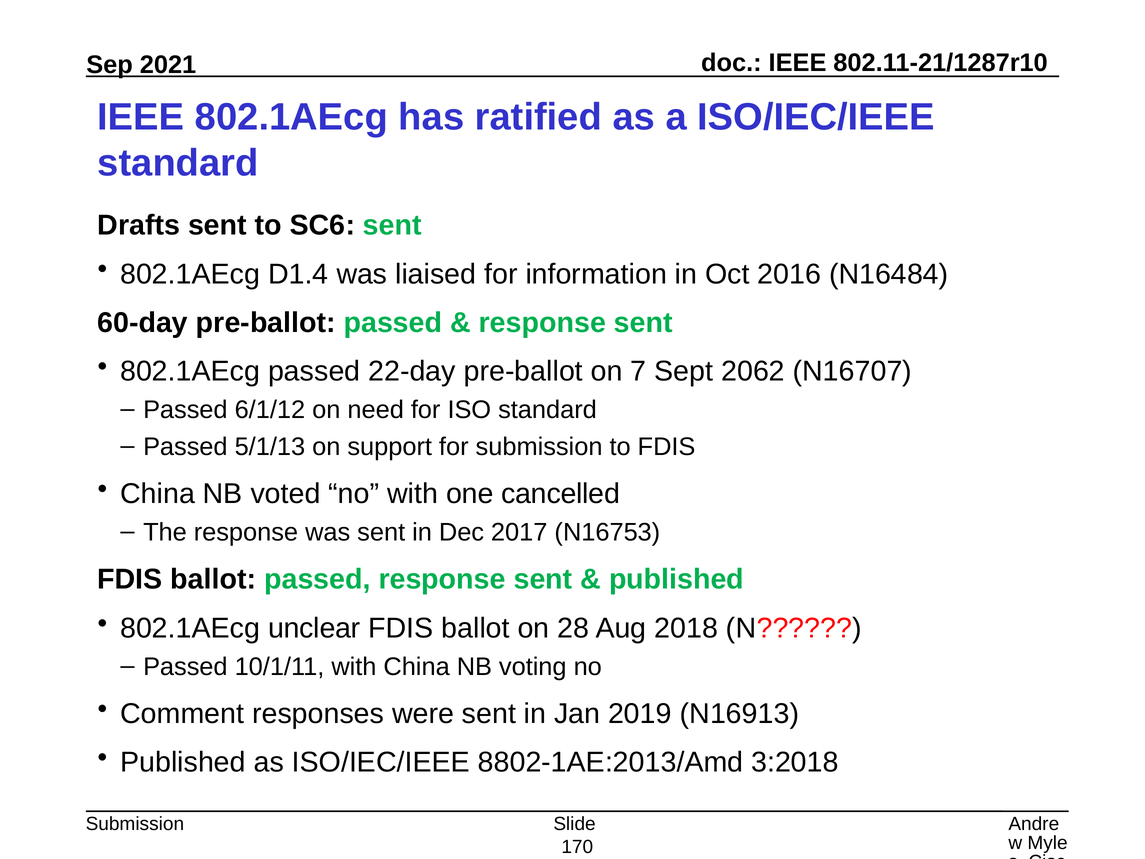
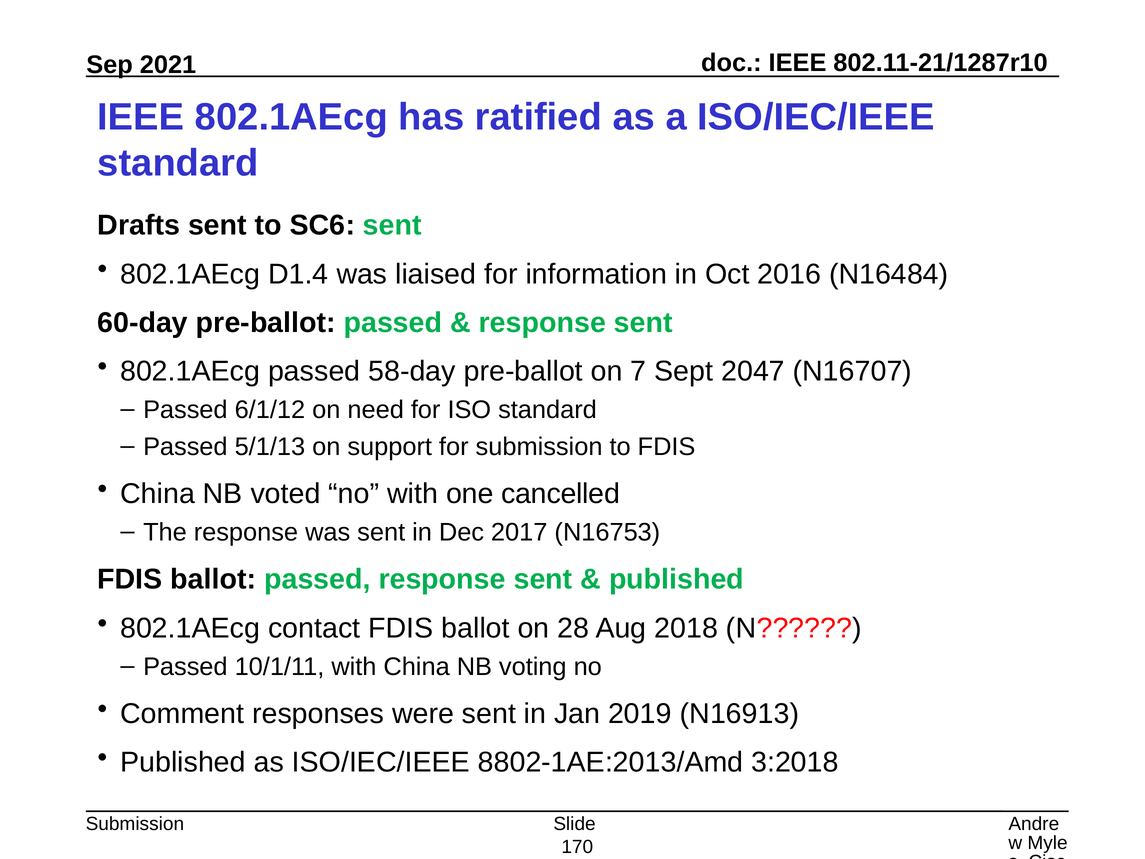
22-day: 22-day -> 58-day
2062: 2062 -> 2047
unclear: unclear -> contact
